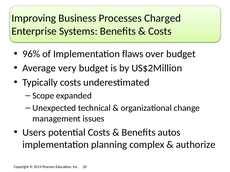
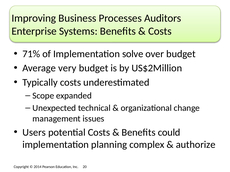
Charged: Charged -> Auditors
96%: 96% -> 71%
flaws: flaws -> solve
autos: autos -> could
